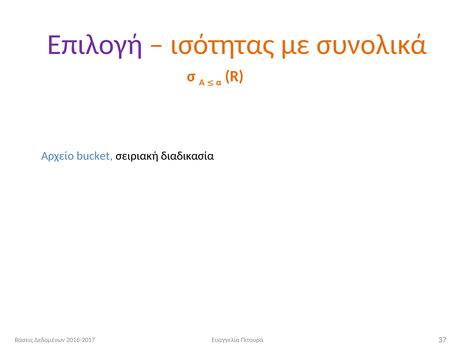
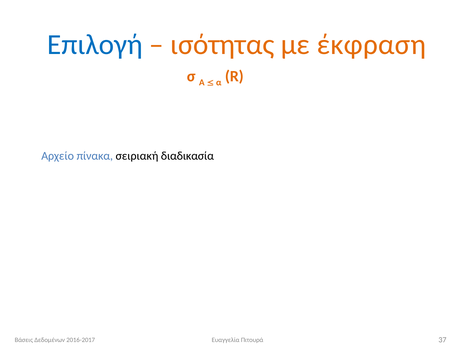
Επιλογή colour: purple -> blue
συνολικά: συνολικά -> έκφραση
bucket: bucket -> πίνακα
